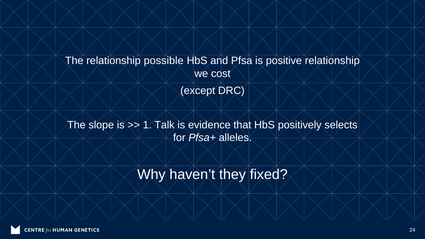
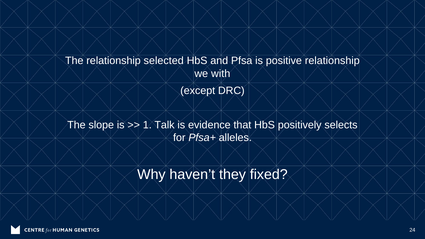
possible: possible -> selected
cost: cost -> with
